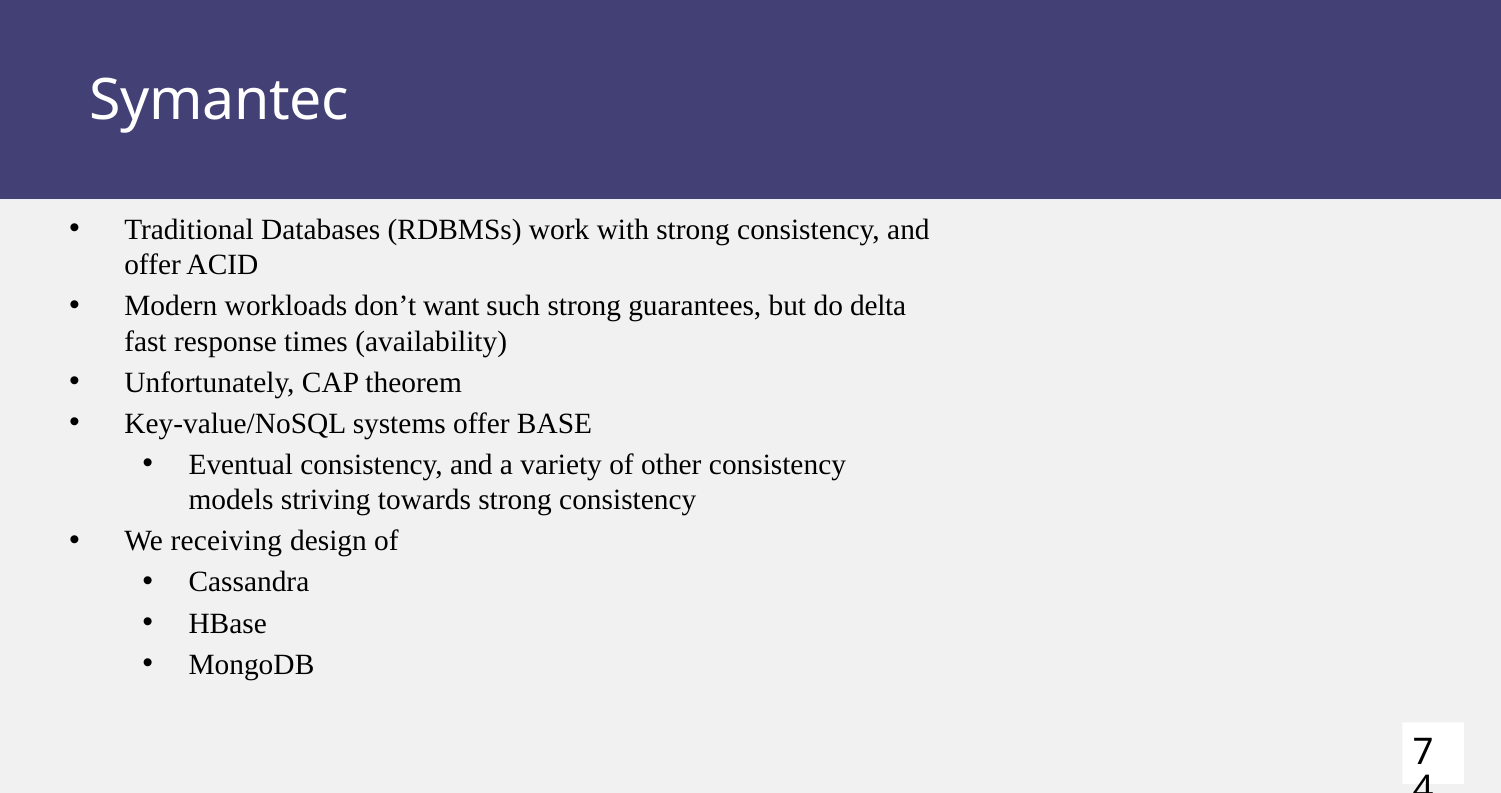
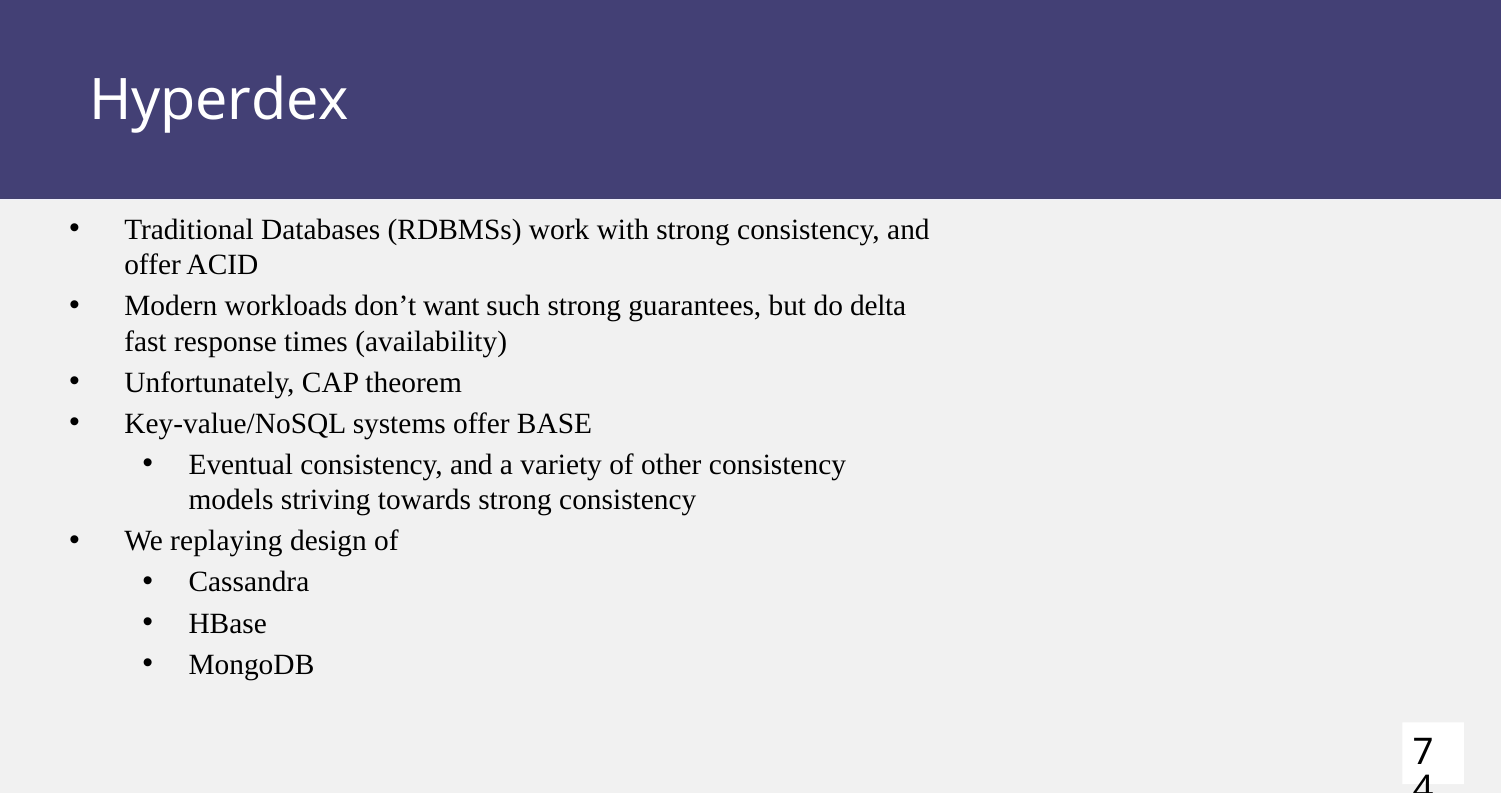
Symantec: Symantec -> Hyperdex
receiving: receiving -> replaying
